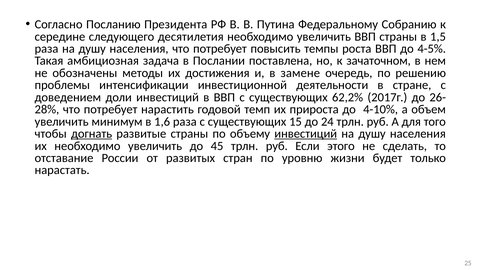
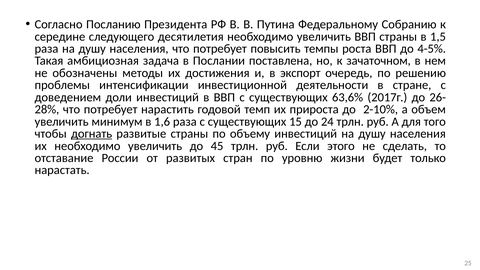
замене: замене -> экспорт
62,2%: 62,2% -> 63,6%
4-10%: 4-10% -> 2-10%
инвестиций at (306, 134) underline: present -> none
